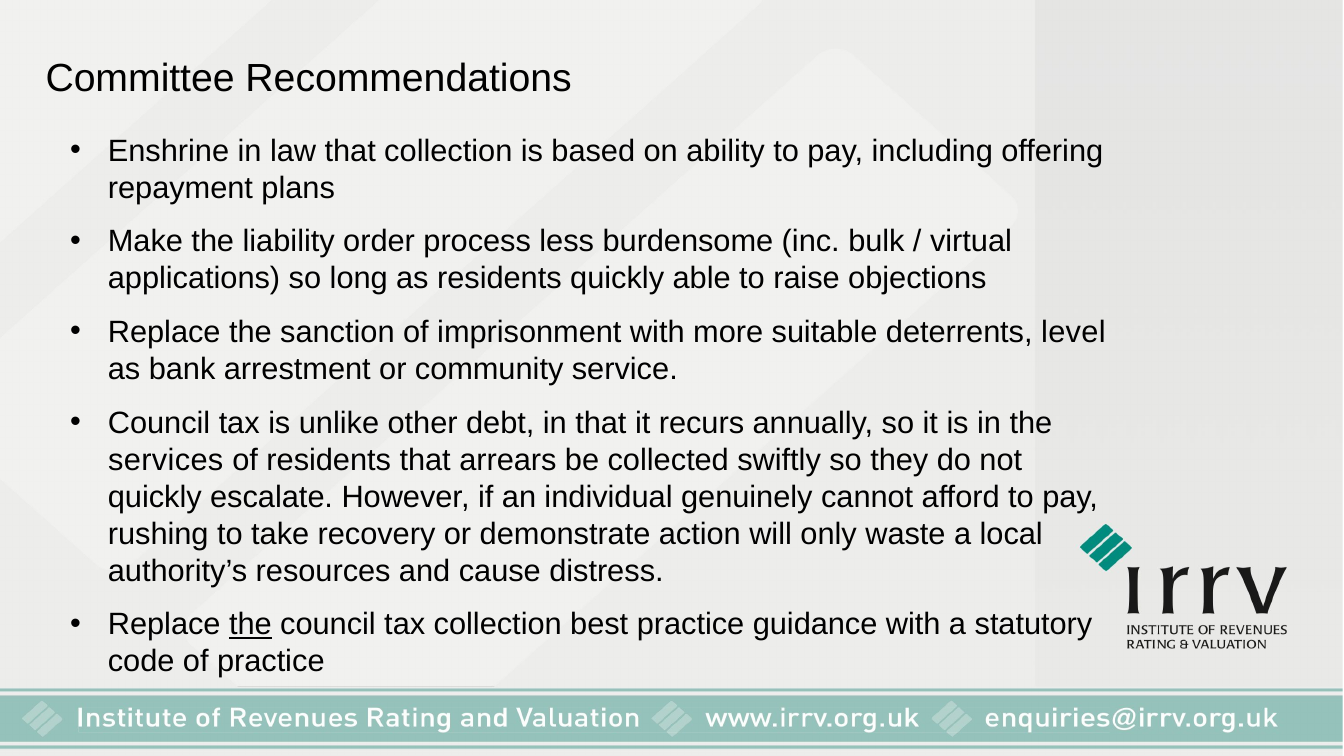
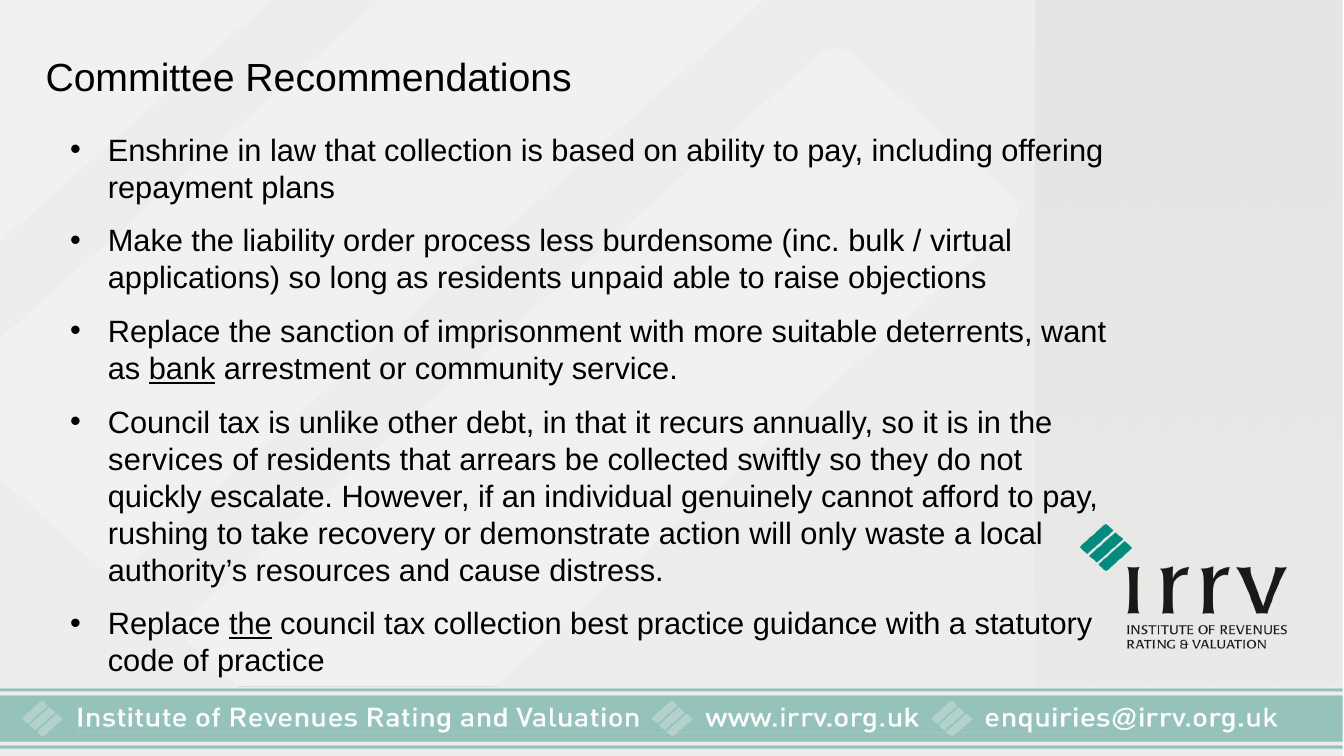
residents quickly: quickly -> unpaid
level: level -> want
bank underline: none -> present
